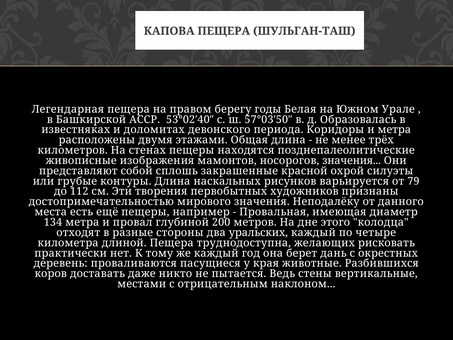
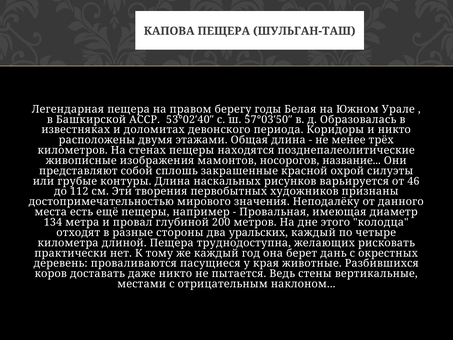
и метра: метра -> никто
носорогов значения: значения -> название
79: 79 -> 46
